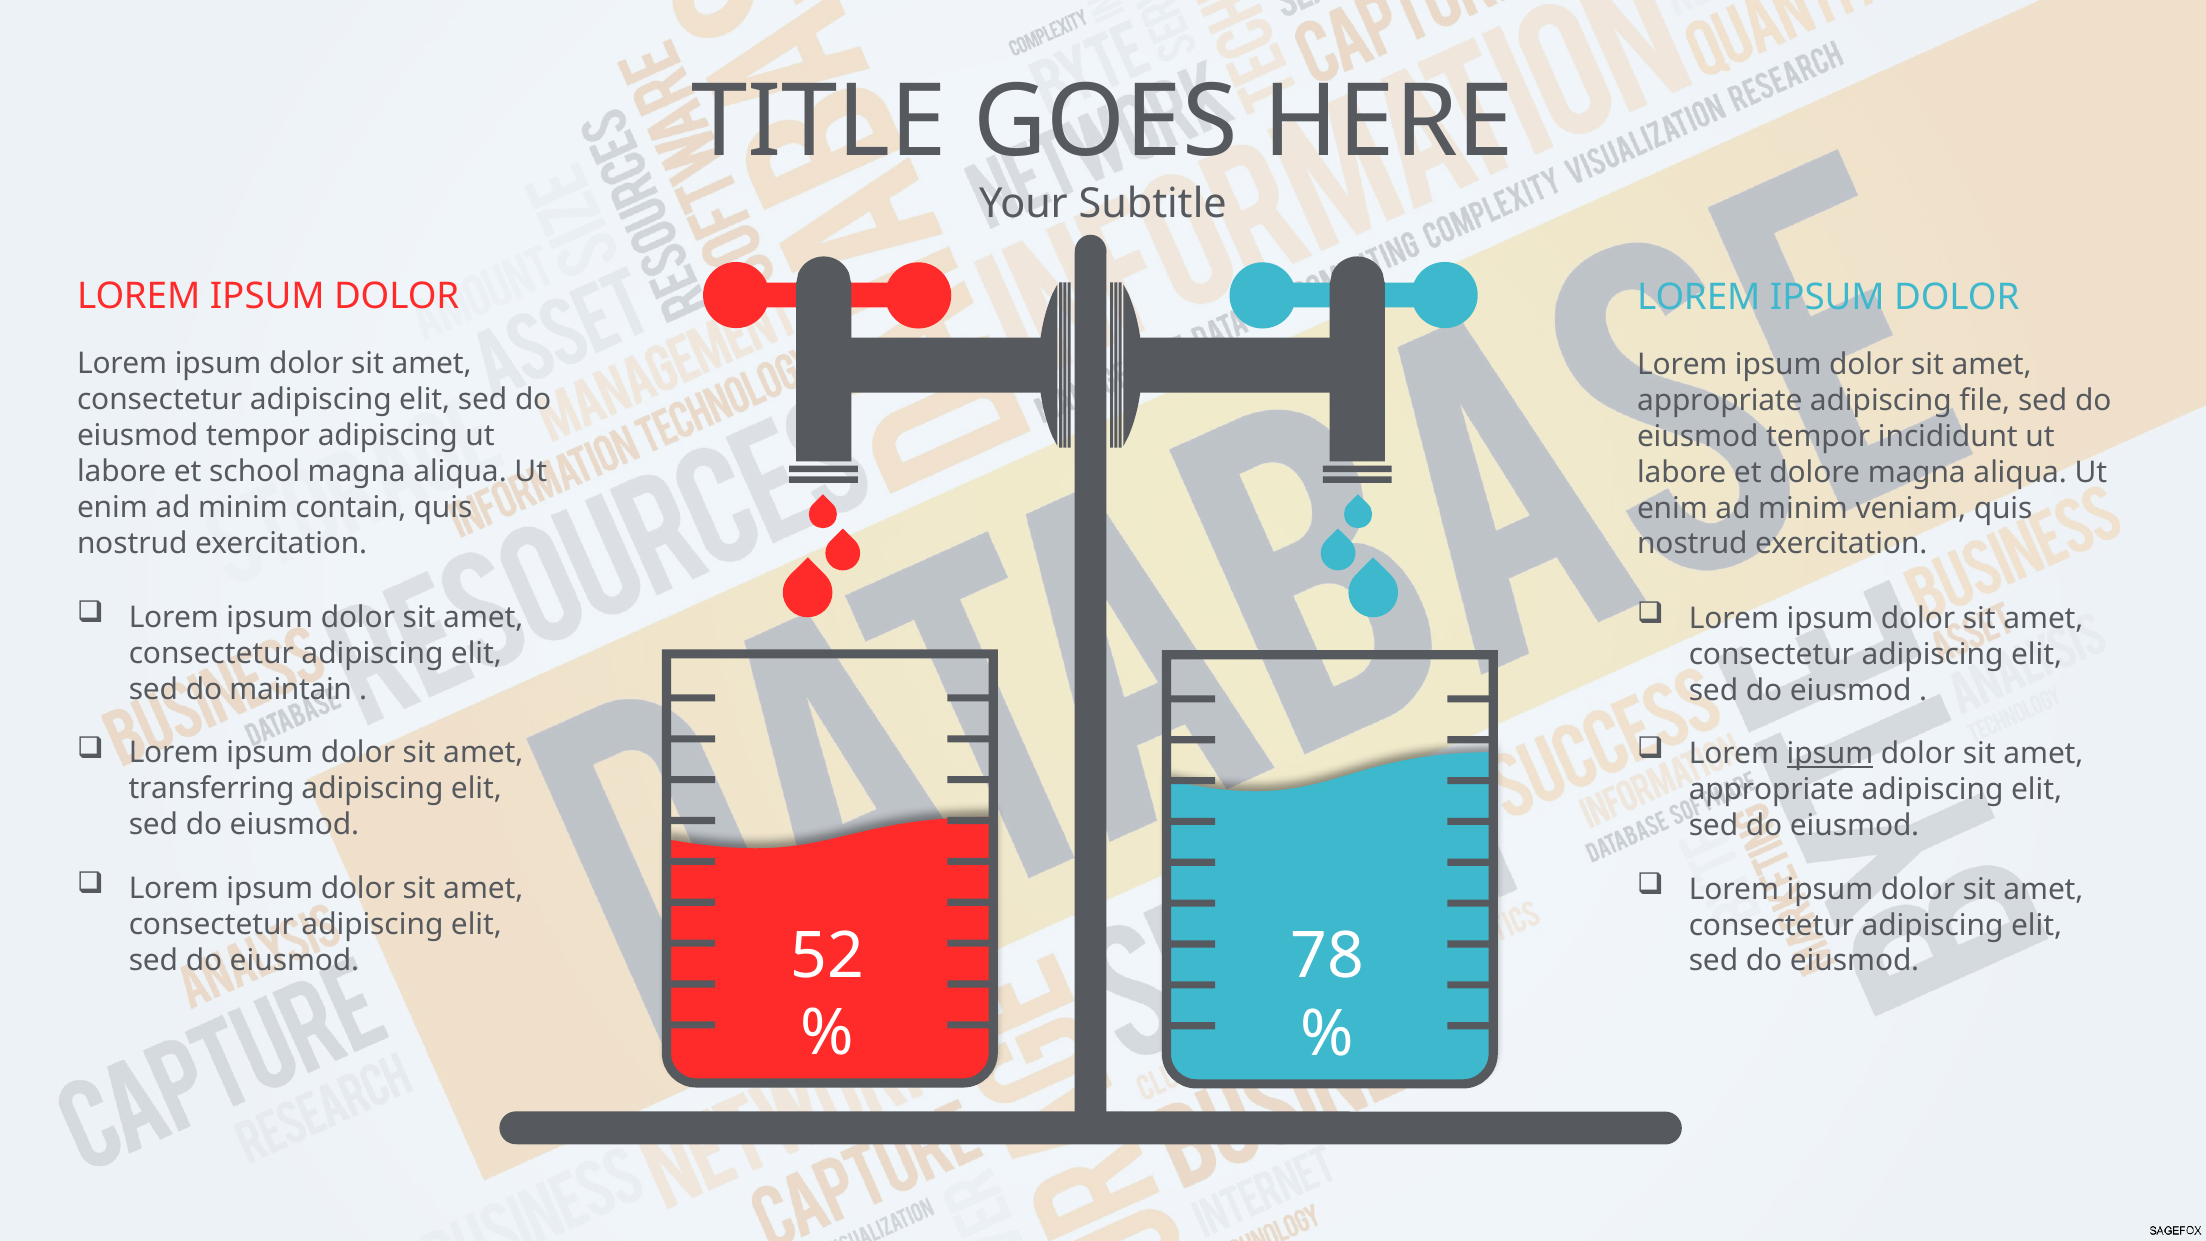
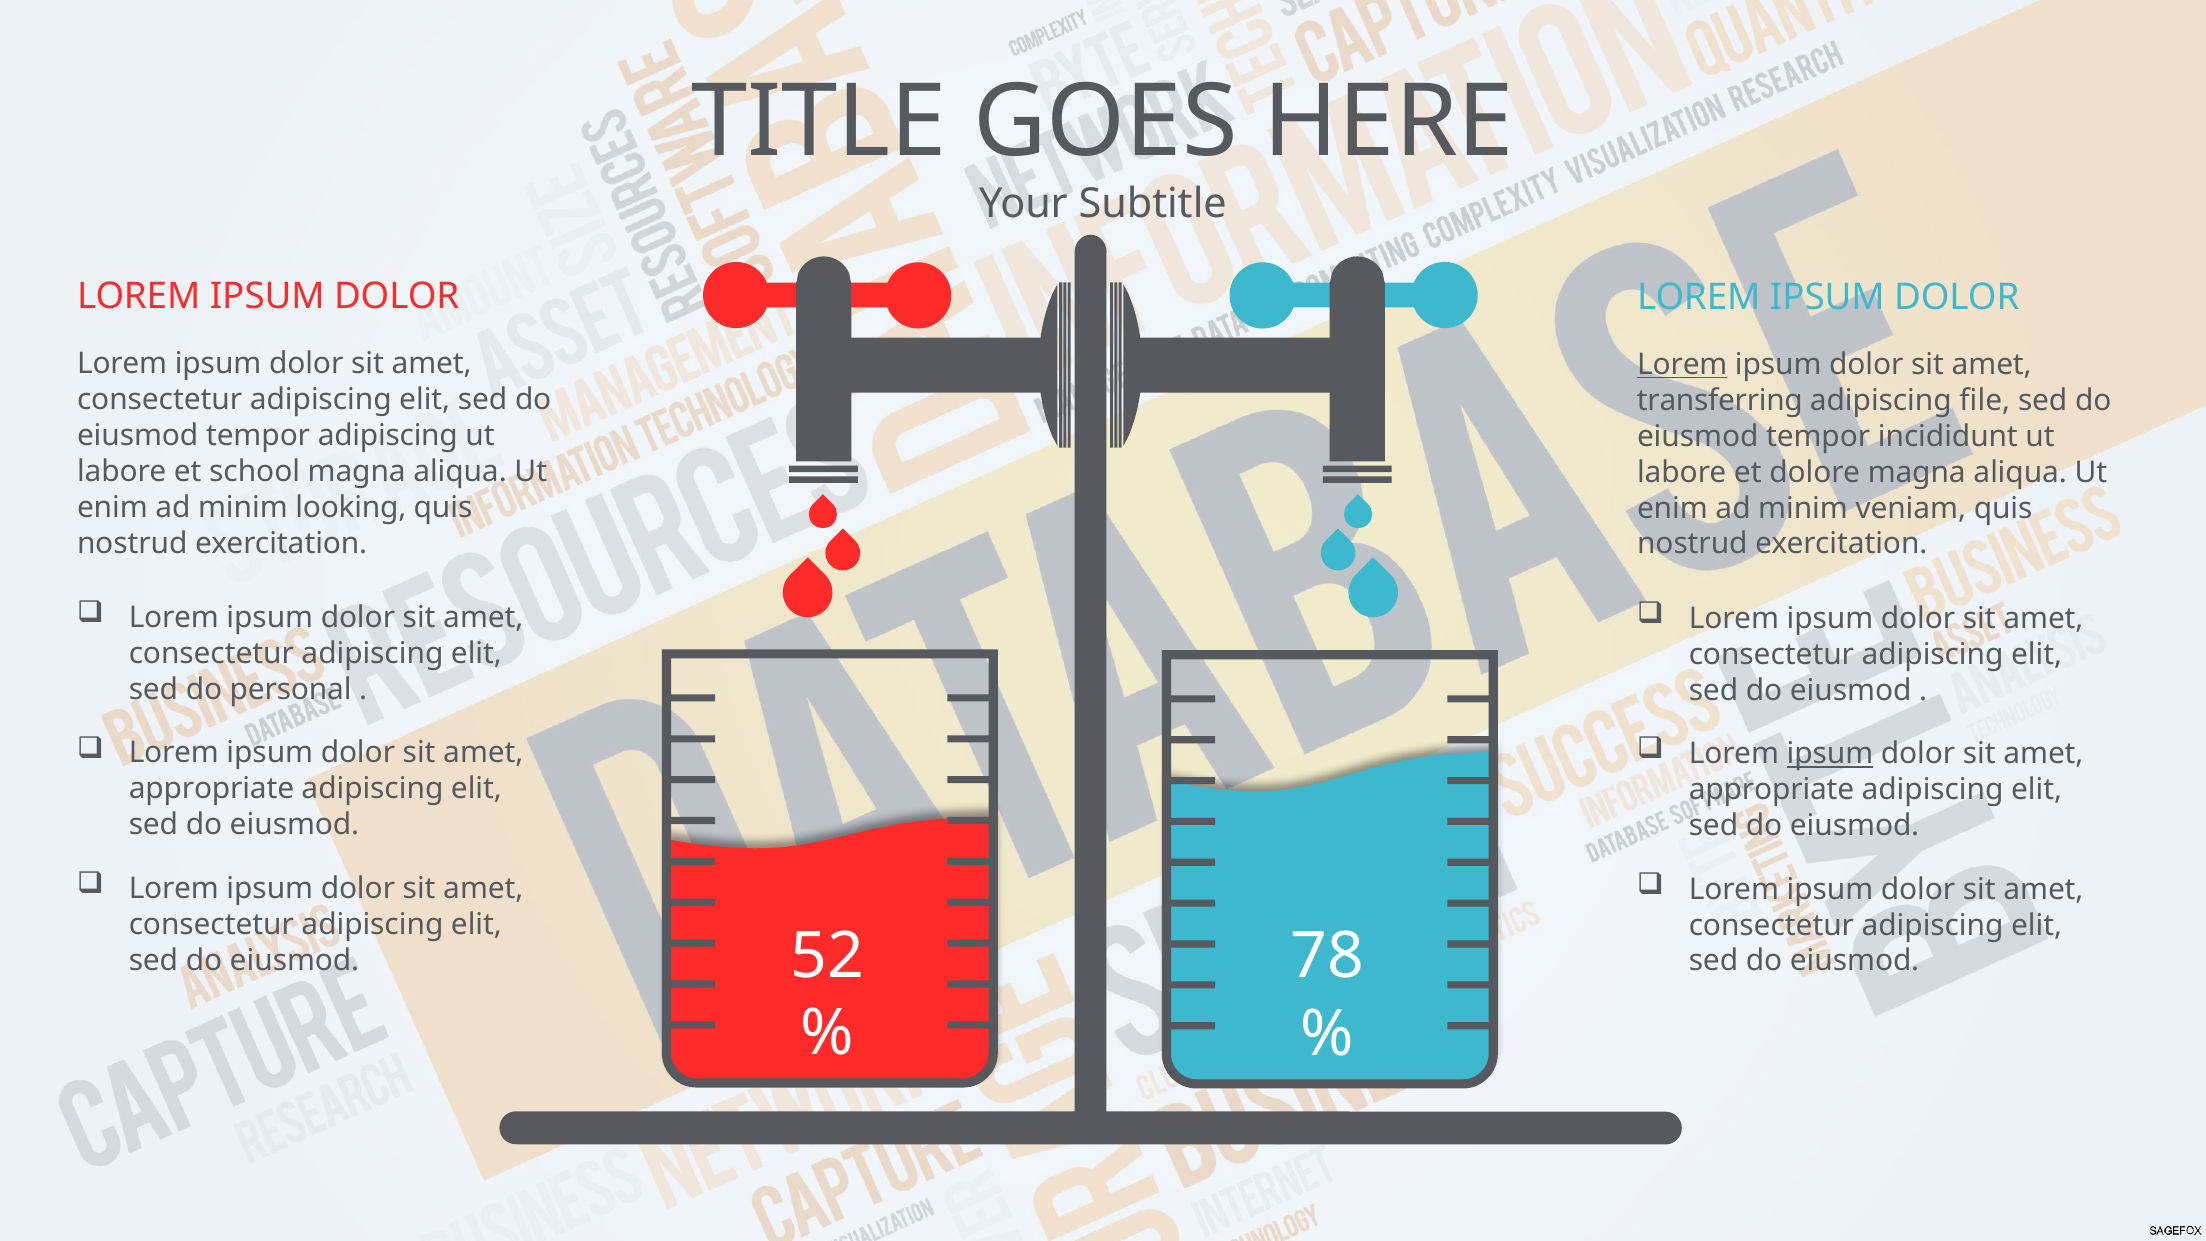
Lorem at (1682, 365) underline: none -> present
appropriate at (1720, 400): appropriate -> transferring
contain: contain -> looking
maintain: maintain -> personal
transferring at (212, 789): transferring -> appropriate
